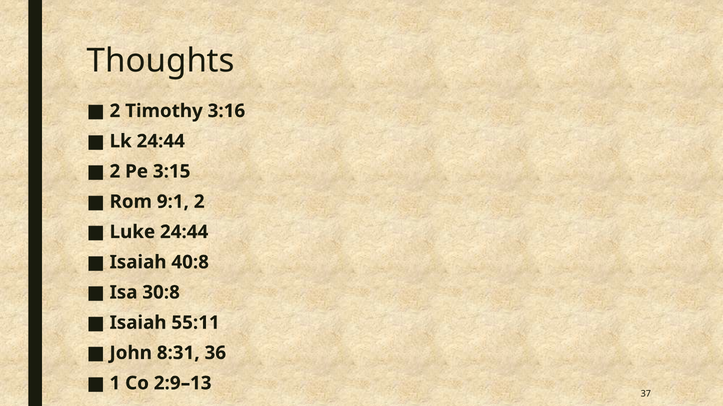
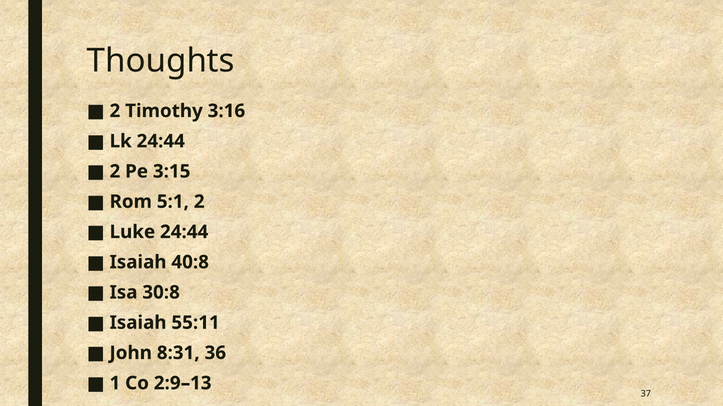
9:1: 9:1 -> 5:1
